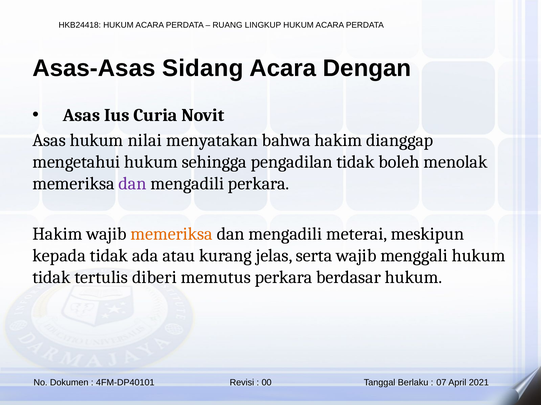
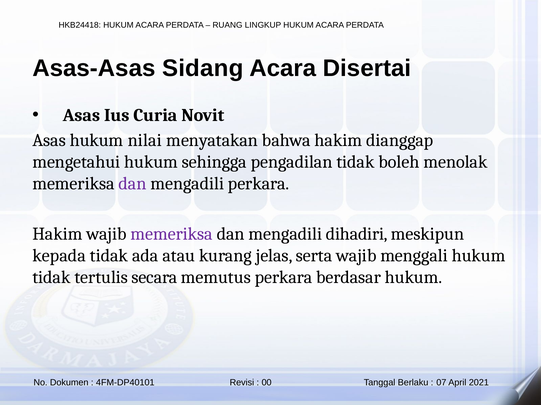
Dengan: Dengan -> Disertai
memeriksa at (172, 234) colour: orange -> purple
meterai: meterai -> dihadiri
diberi: diberi -> secara
